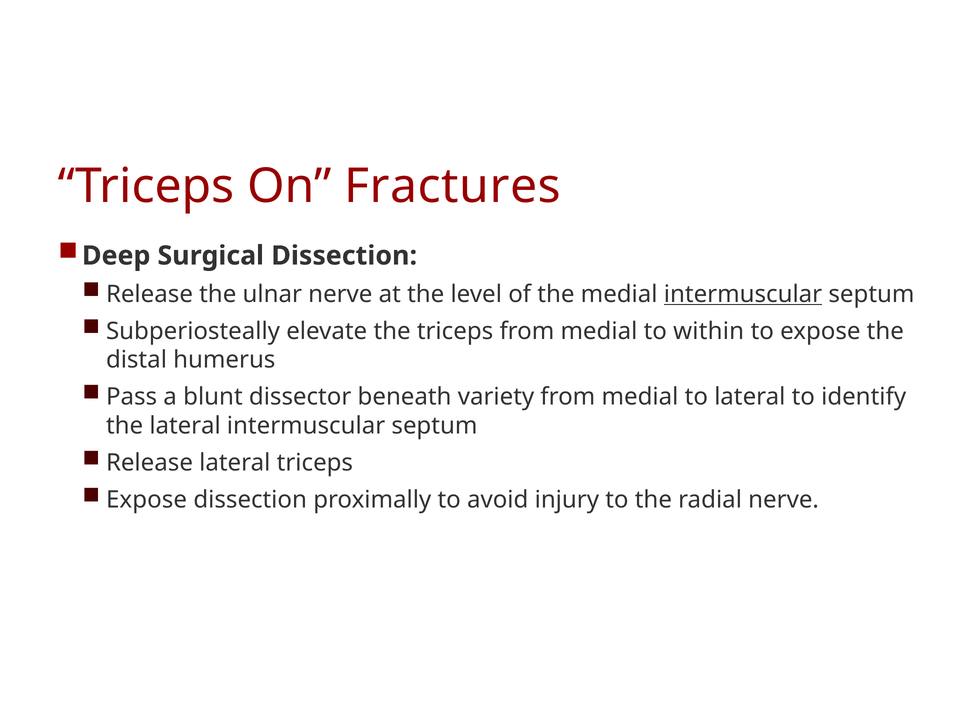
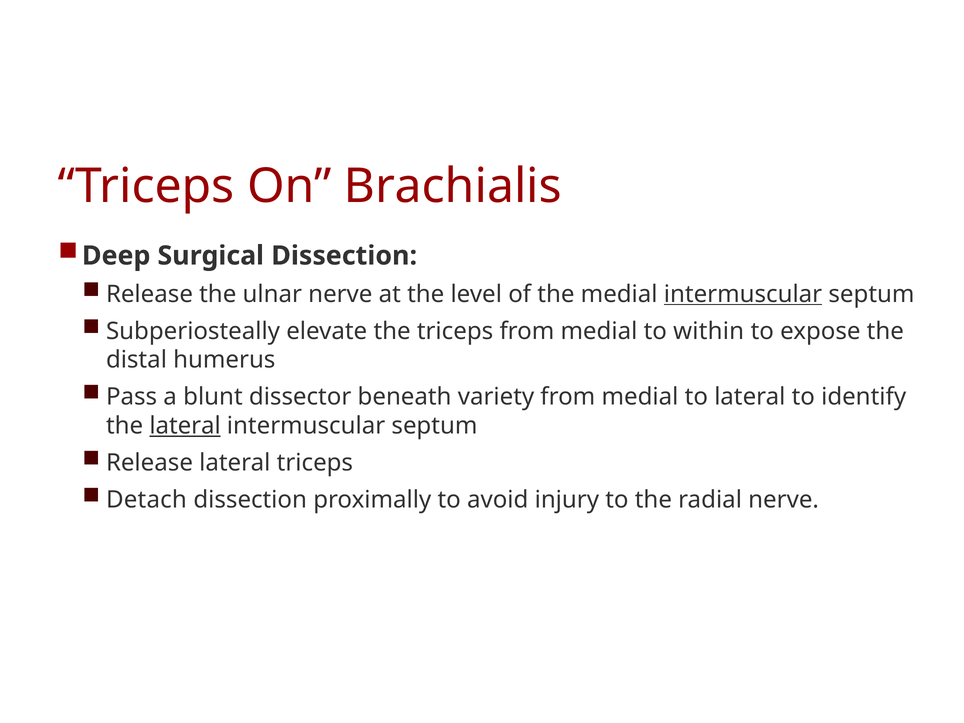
Fractures: Fractures -> Brachialis
lateral at (185, 426) underline: none -> present
Expose at (147, 500): Expose -> Detach
